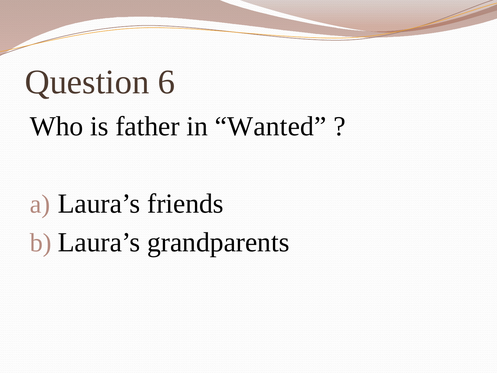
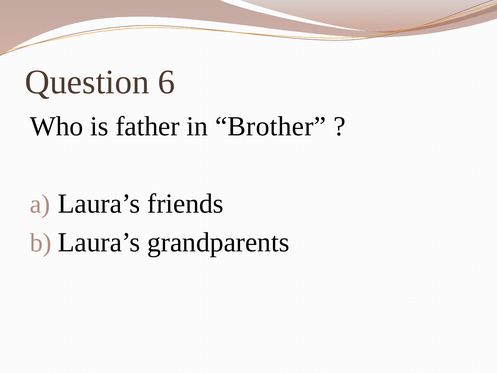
Wanted: Wanted -> Brother
